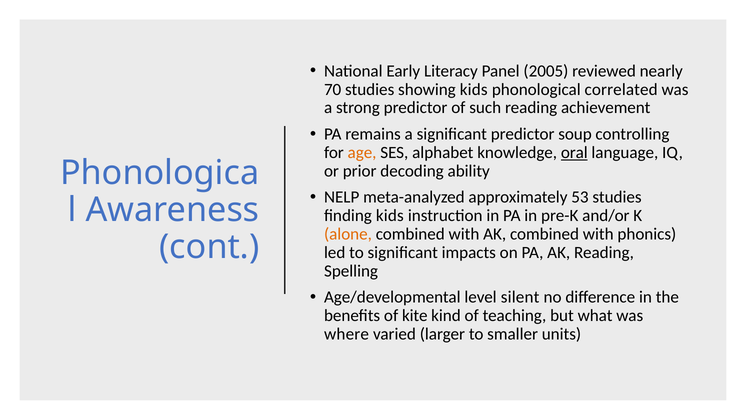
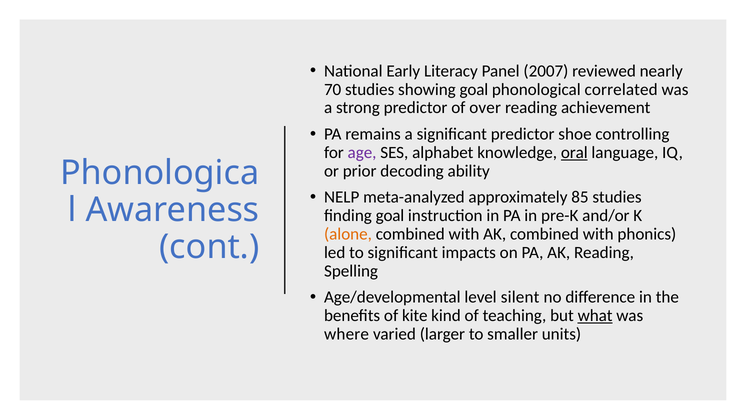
2005: 2005 -> 2007
showing kids: kids -> goal
such: such -> over
soup: soup -> shoe
age colour: orange -> purple
53: 53 -> 85
finding kids: kids -> goal
what underline: none -> present
